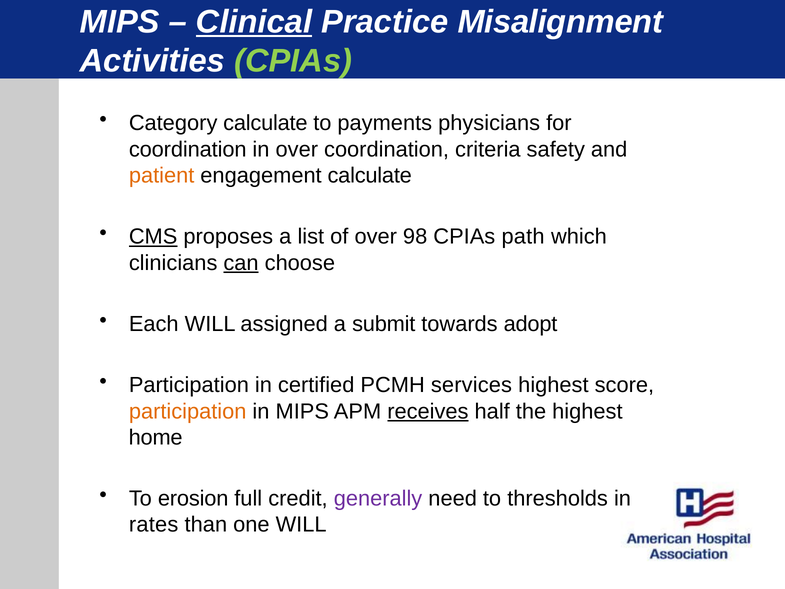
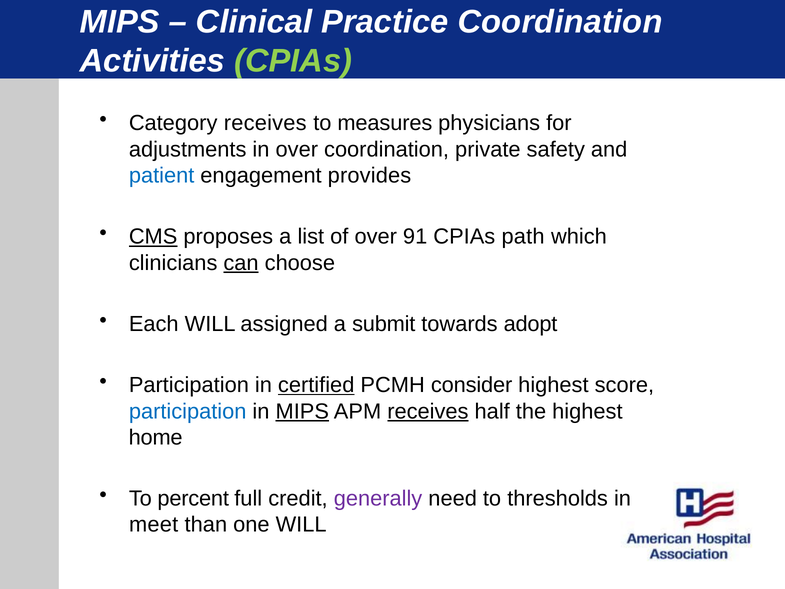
Clinical underline: present -> none
Practice Misalignment: Misalignment -> Coordination
Category calculate: calculate -> receives
payments: payments -> measures
coordination at (188, 149): coordination -> adjustments
criteria: criteria -> private
patient colour: orange -> blue
engagement calculate: calculate -> provides
98: 98 -> 91
certified underline: none -> present
services: services -> consider
participation at (188, 411) colour: orange -> blue
MIPS at (302, 411) underline: none -> present
erosion: erosion -> percent
rates: rates -> meet
